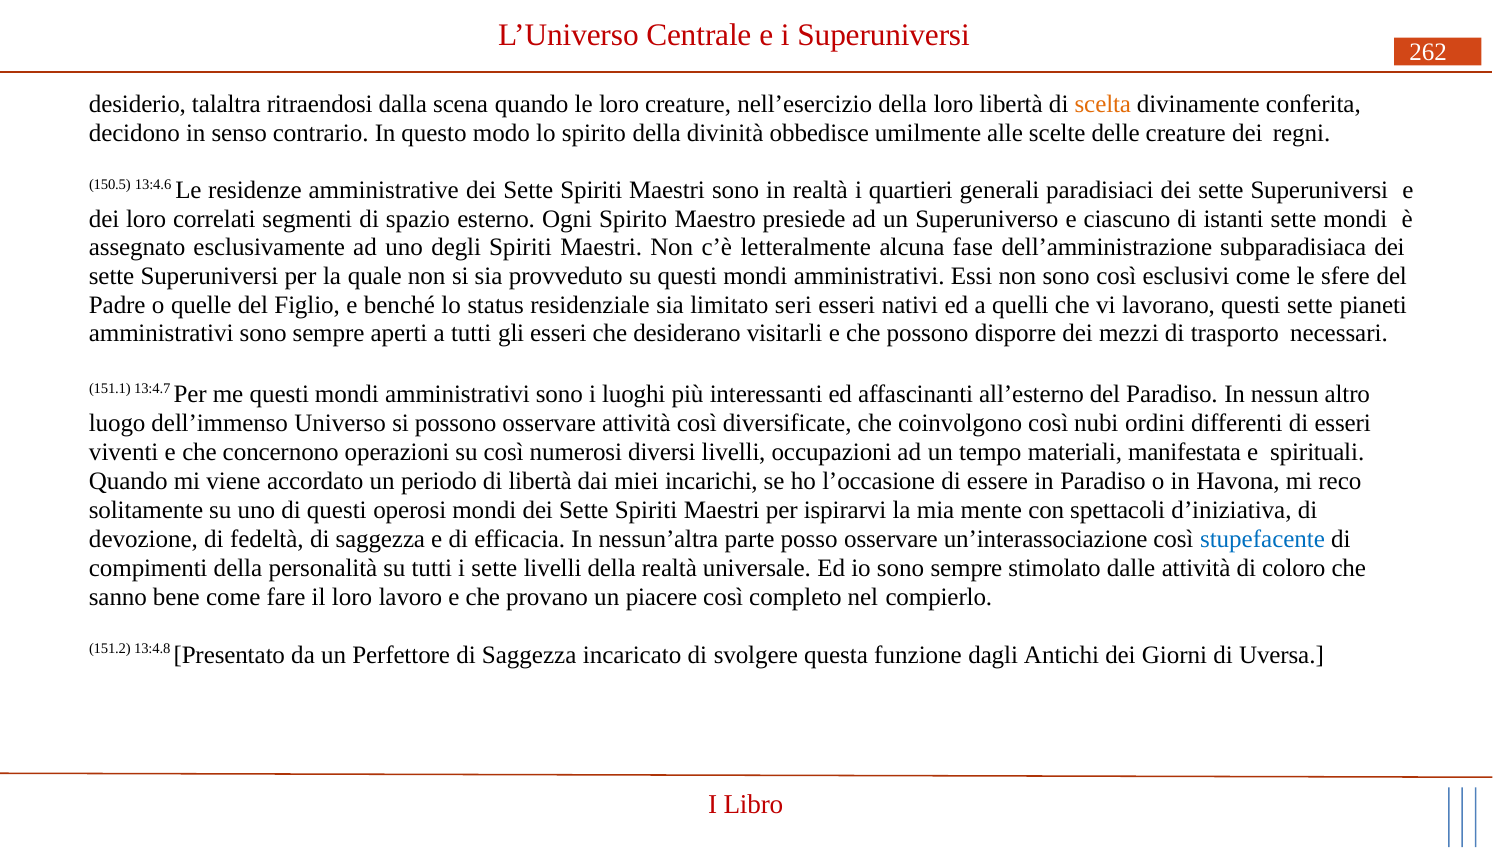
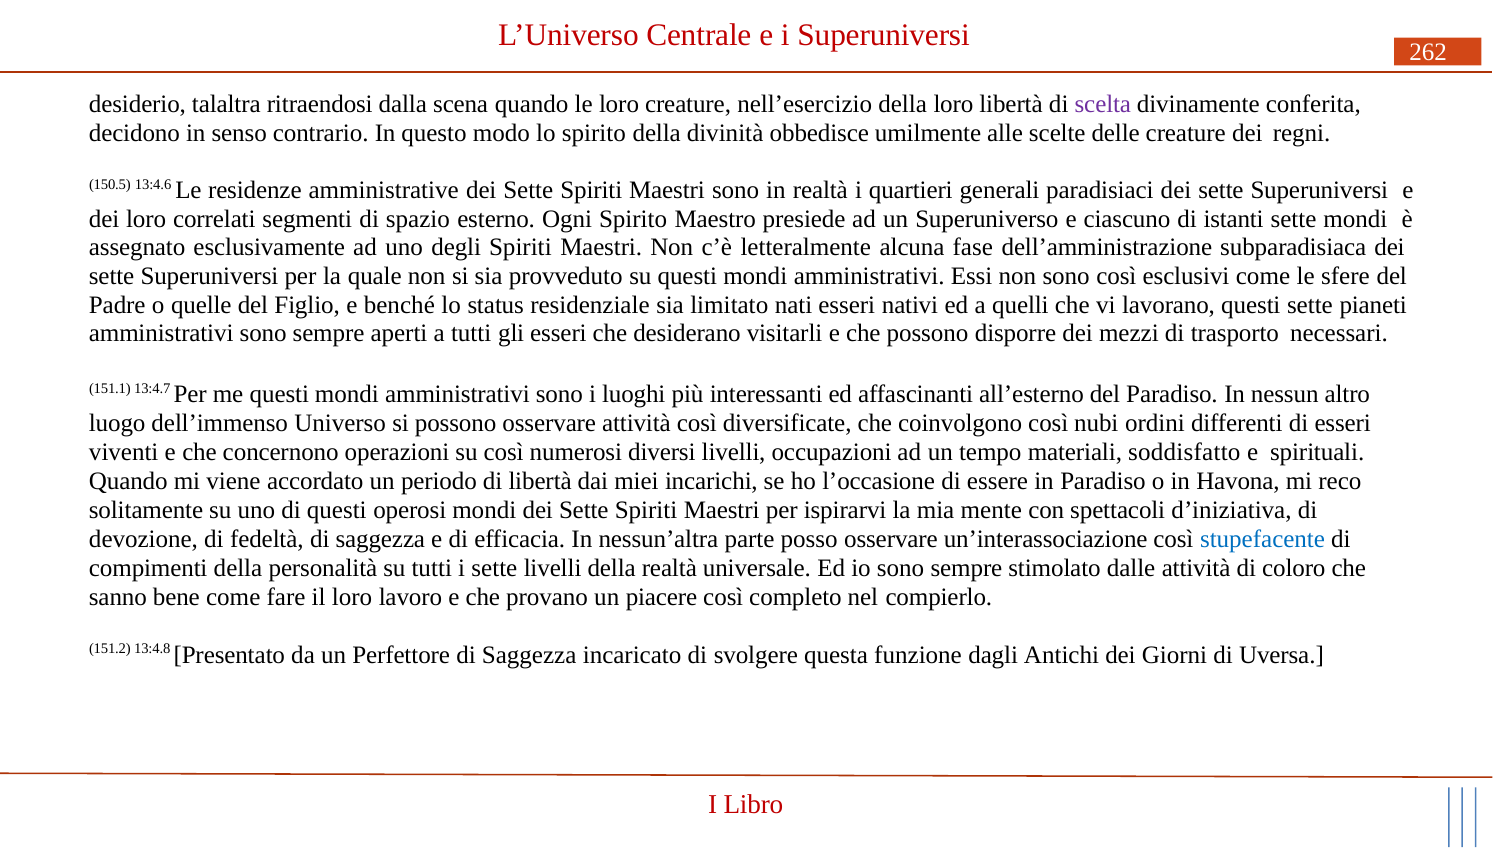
scelta colour: orange -> purple
seri: seri -> nati
manifestata: manifestata -> soddisfatto
